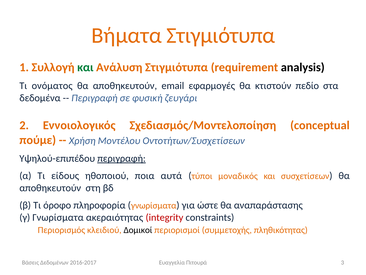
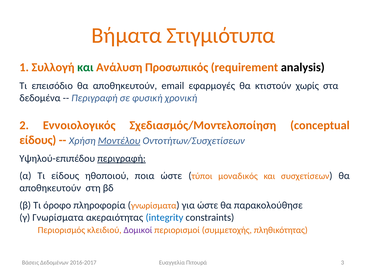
Ανάλυση Στιγμιότυπα: Στιγμιότυπα -> Προσωπικός
ονόματος: ονόματος -> επεισόδιο
πεδίο: πεδίο -> χωρίς
ζευγάρι: ζευγάρι -> χρονική
πούμε at (38, 140): πούμε -> είδους
Μοντέλου underline: none -> present
ποια αυτά: αυτά -> ώστε
αναπαράστασης: αναπαράστασης -> παρακολούθησε
integrity colour: red -> blue
Δομικοί colour: black -> purple
